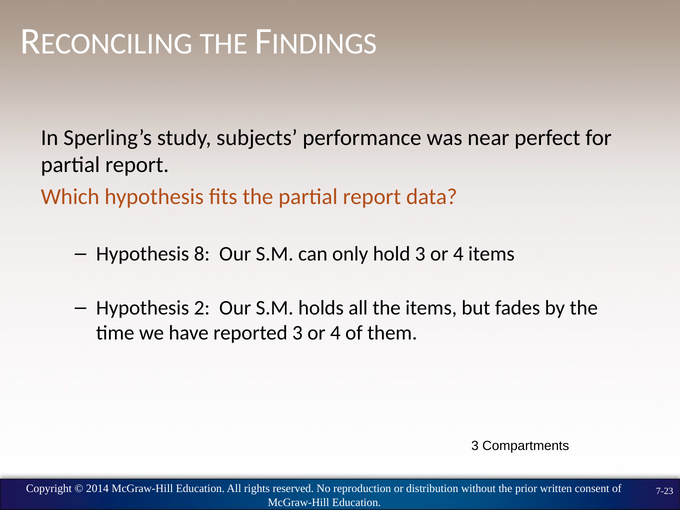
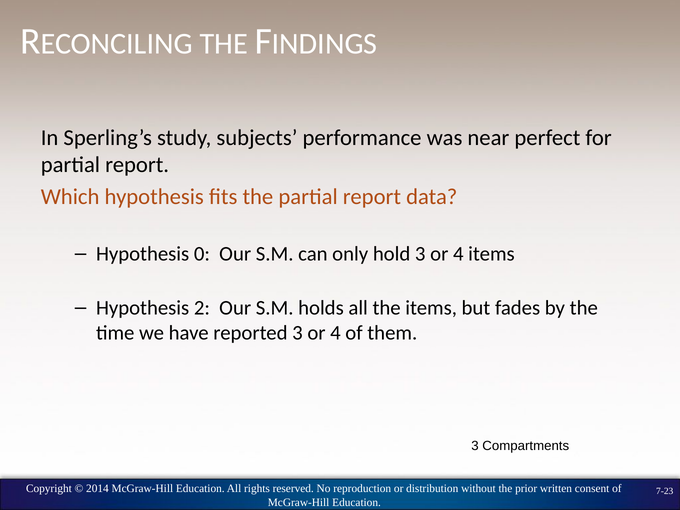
8: 8 -> 0
